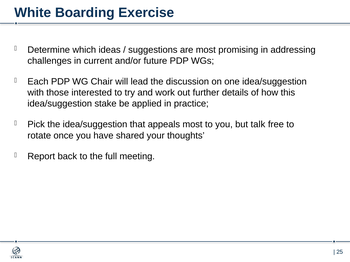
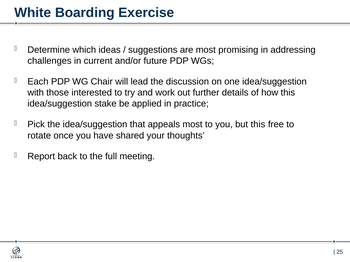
but talk: talk -> this
